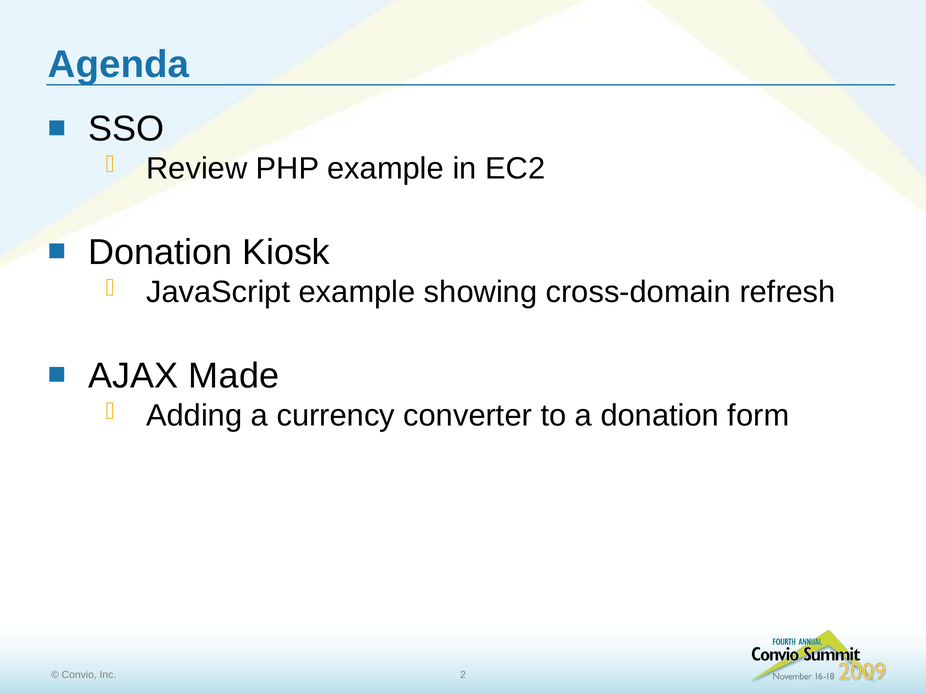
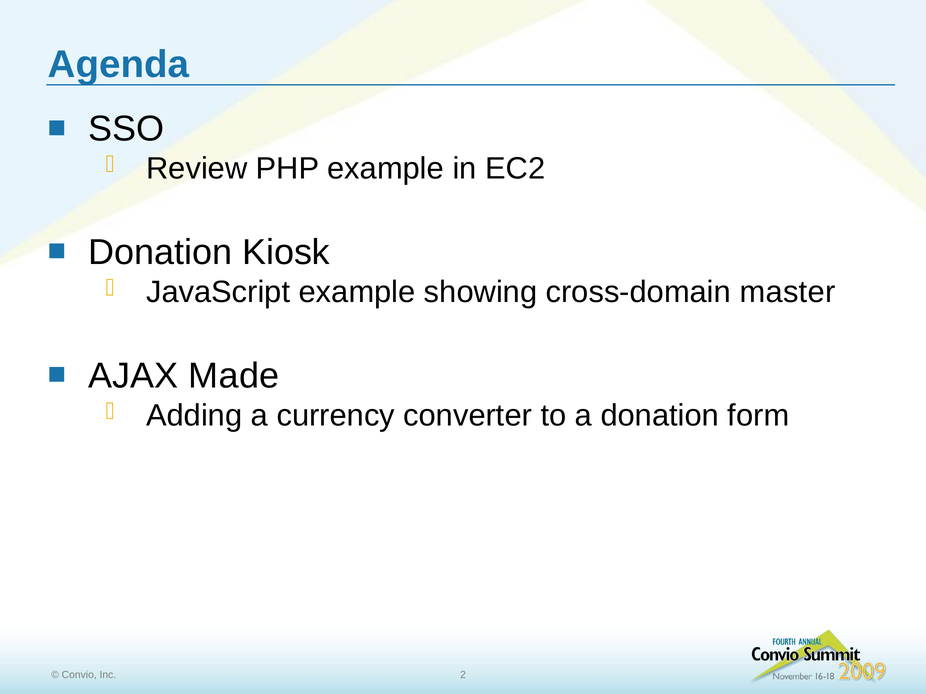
refresh: refresh -> master
